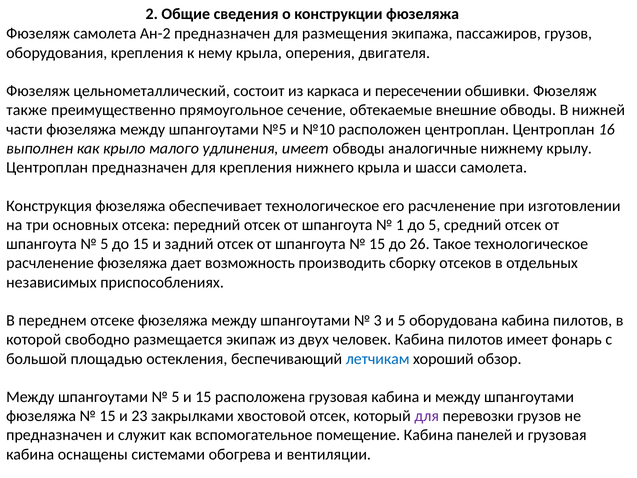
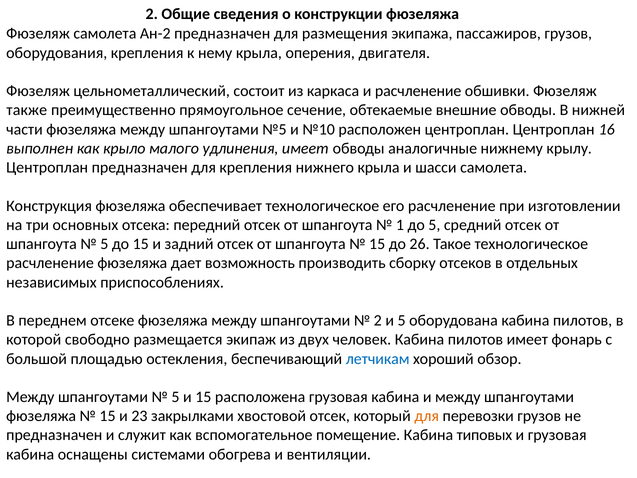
и пересечении: пересечении -> расчленение
3 at (378, 320): 3 -> 2
для at (427, 416) colour: purple -> orange
панелей: панелей -> типовых
